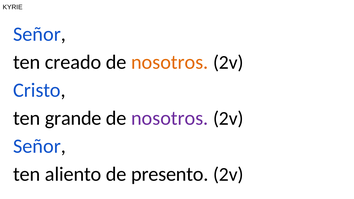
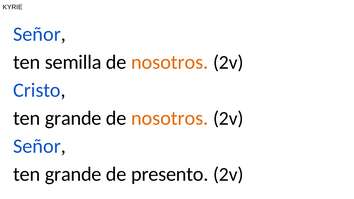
creado: creado -> semilla
nosotros at (170, 118) colour: purple -> orange
aliento at (73, 174): aliento -> grande
